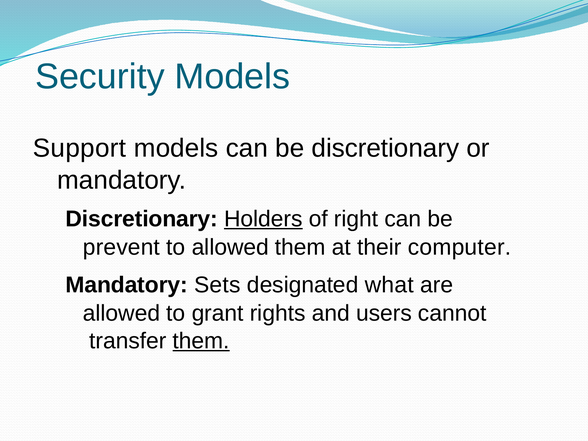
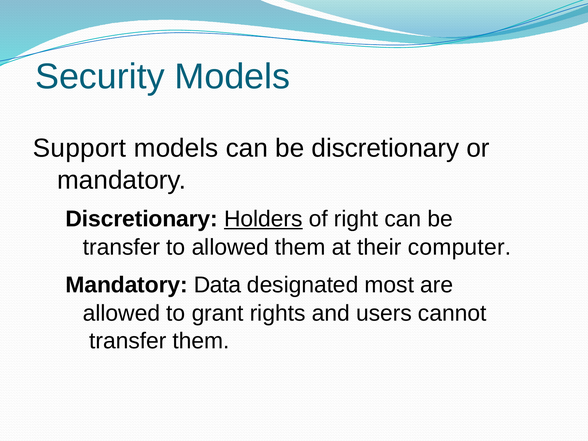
prevent at (121, 247): prevent -> transfer
Sets: Sets -> Data
what: what -> most
them at (201, 341) underline: present -> none
